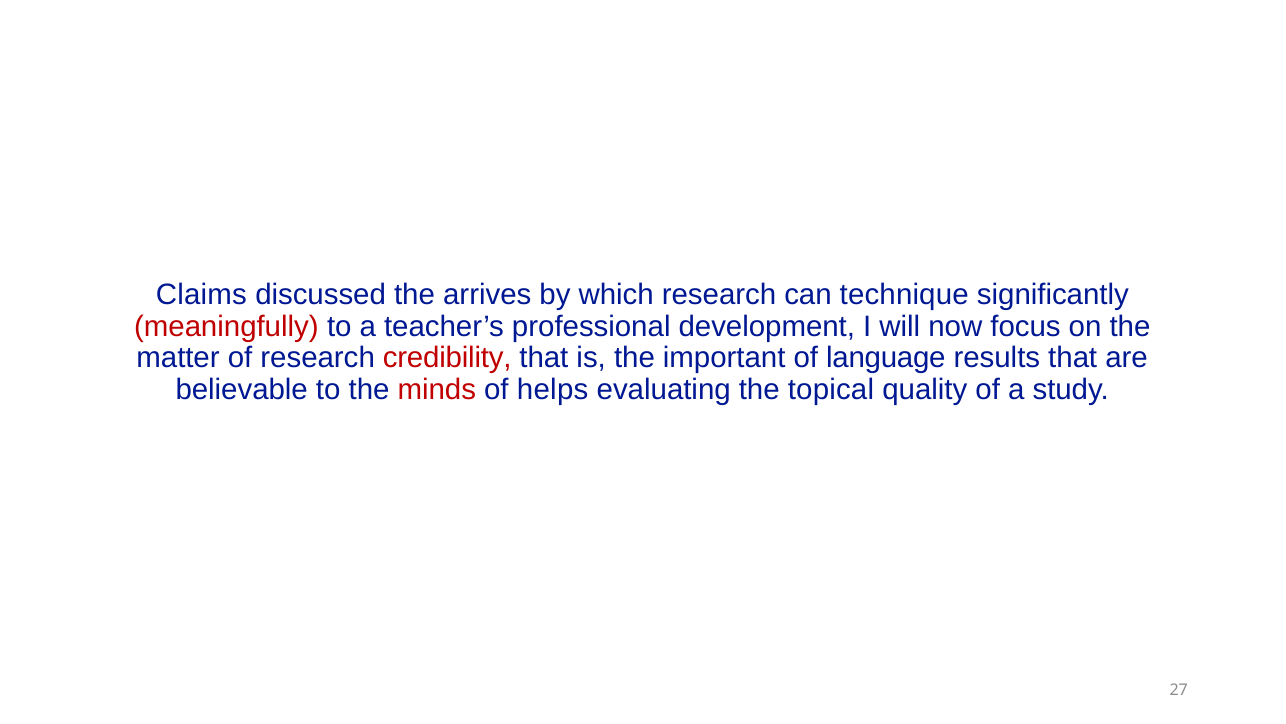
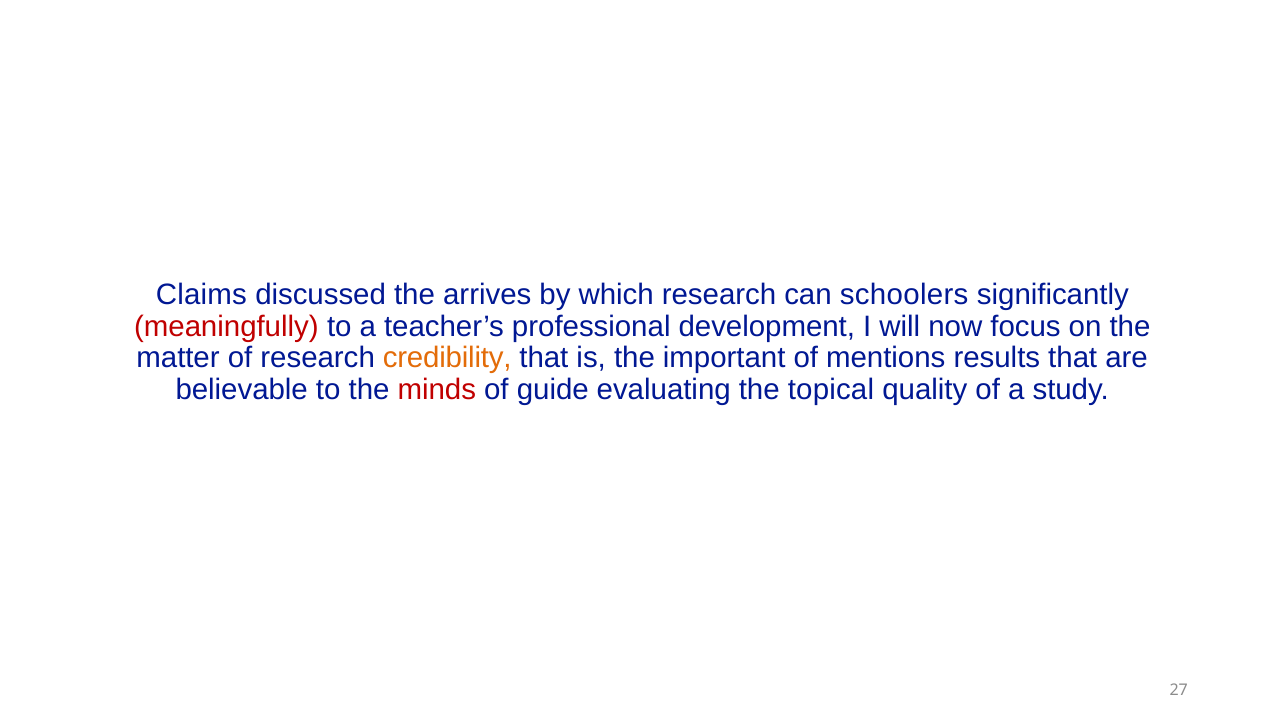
technique: technique -> schoolers
credibility colour: red -> orange
language: language -> mentions
helps: helps -> guide
